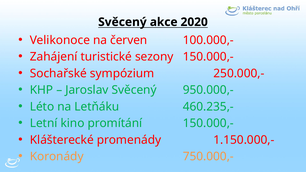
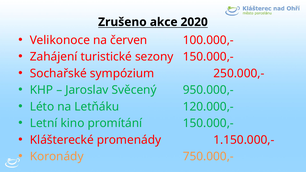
Svěcený at (122, 22): Svěcený -> Zrušeno
460.235,-: 460.235,- -> 120.000,-
